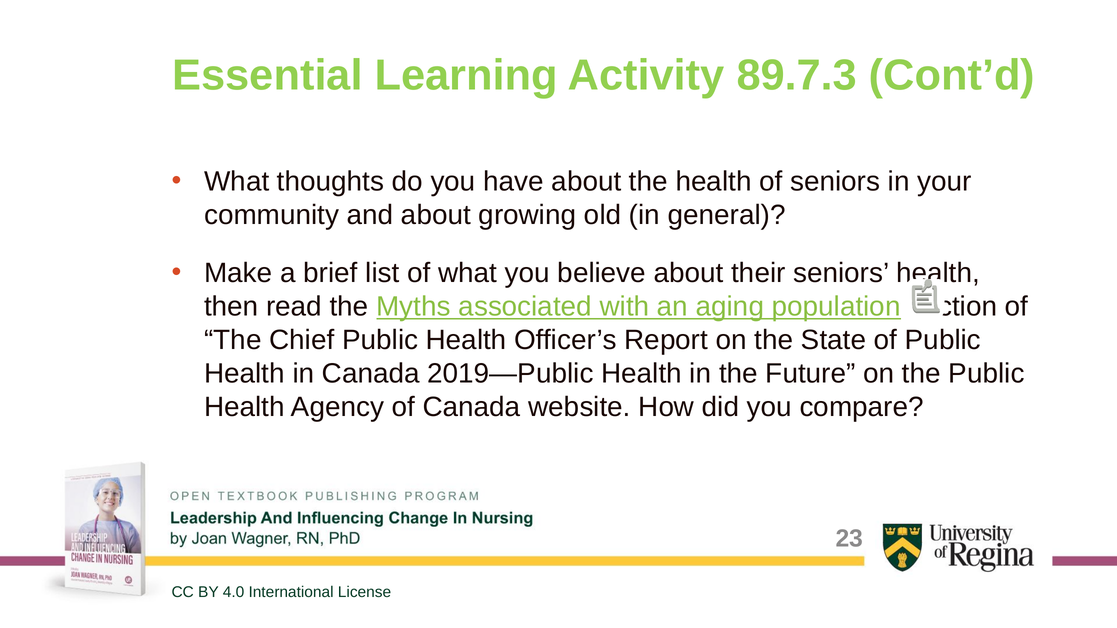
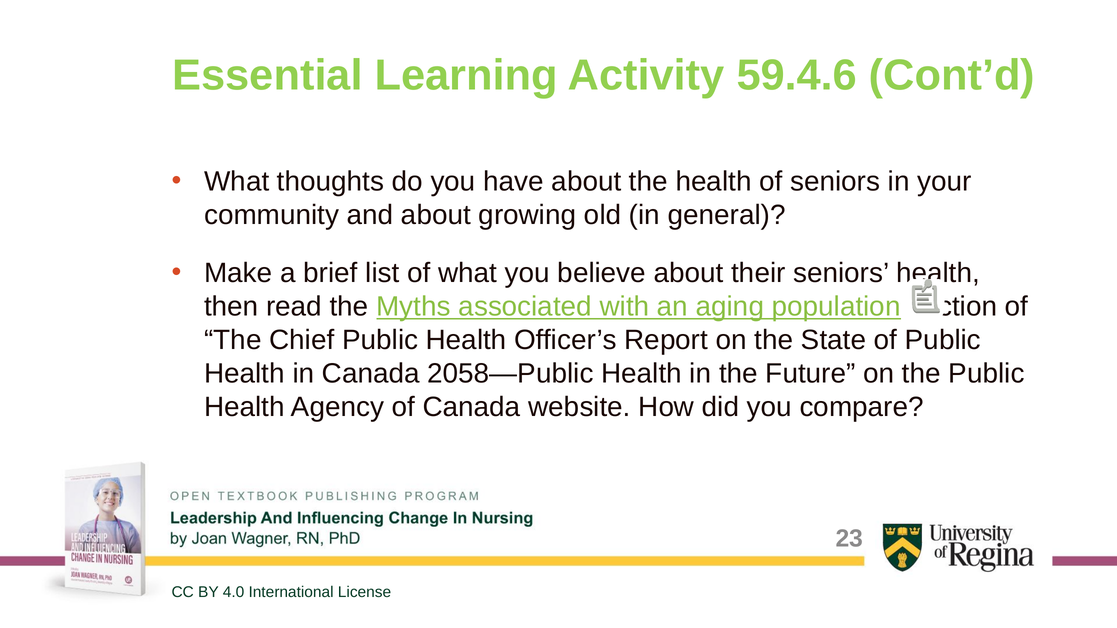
89.7.3: 89.7.3 -> 59.4.6
2019—Public: 2019—Public -> 2058—Public
